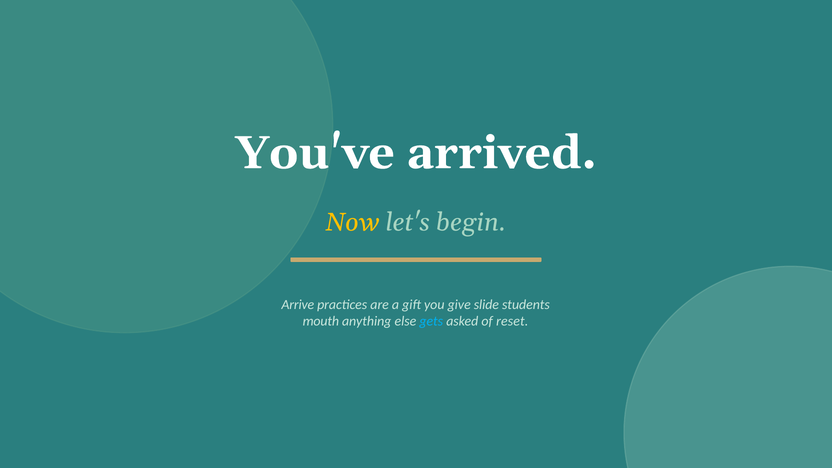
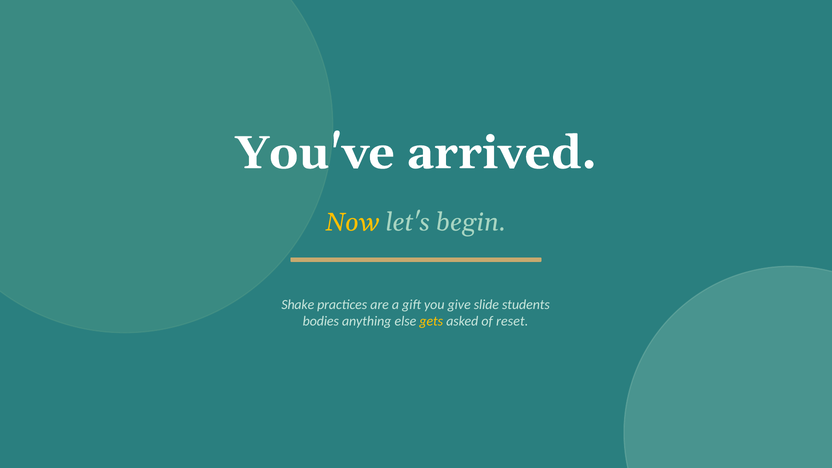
Arrive: Arrive -> Shake
mouth: mouth -> bodies
gets colour: light blue -> yellow
